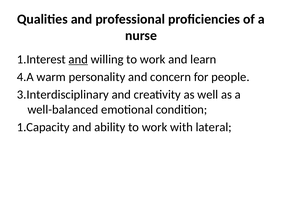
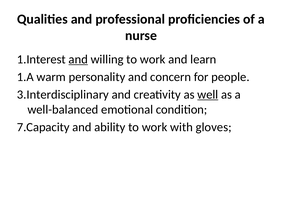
4.A: 4.A -> 1.A
well underline: none -> present
1.Capacity: 1.Capacity -> 7.Capacity
lateral: lateral -> gloves
